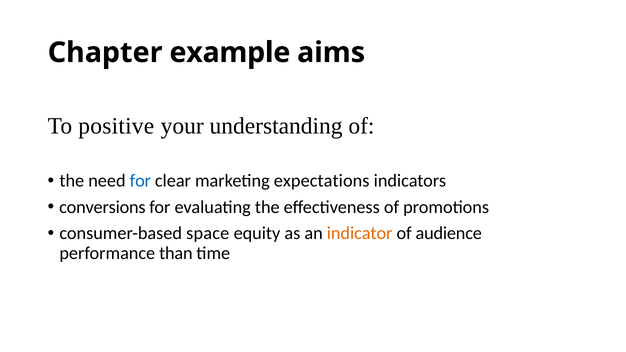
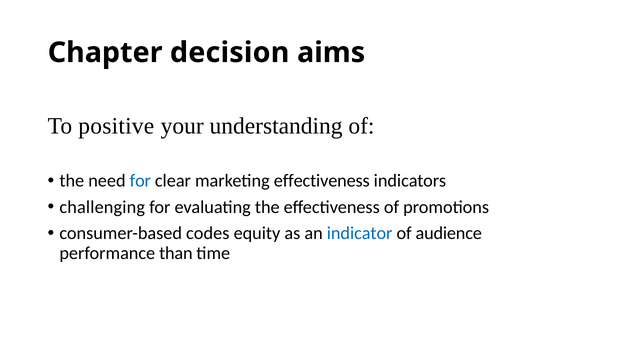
example: example -> decision
marketing expectations: expectations -> effectiveness
conversions: conversions -> challenging
space: space -> codes
indicator colour: orange -> blue
